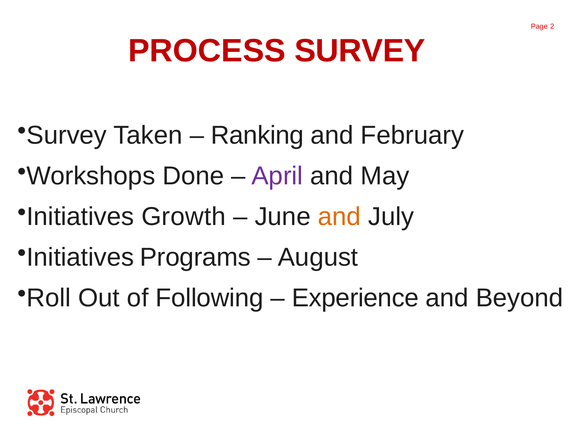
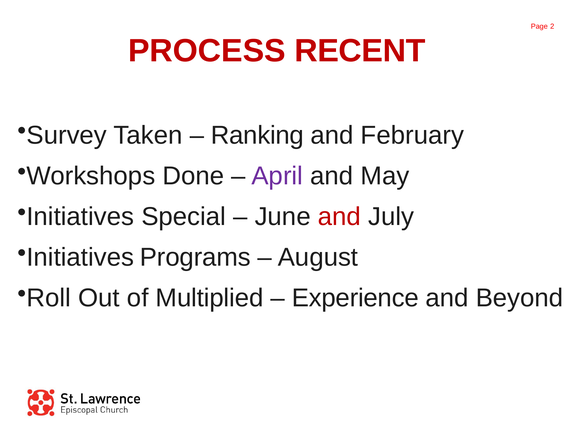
PROCESS SURVEY: SURVEY -> RECENT
Growth: Growth -> Special
and at (339, 217) colour: orange -> red
Following: Following -> Multiplied
